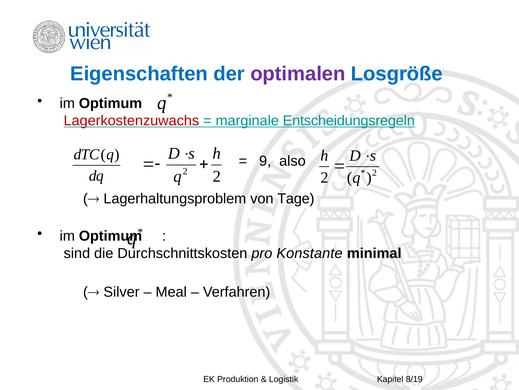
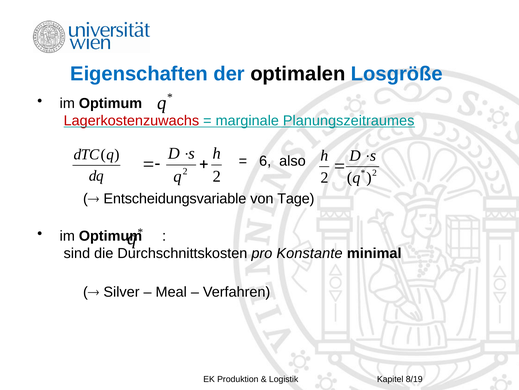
optimalen colour: purple -> black
Entscheidungsregeln: Entscheidungsregeln -> Planungszeitraumes
9: 9 -> 6
Lagerhaltungsproblem: Lagerhaltungsproblem -> Entscheidungsvariable
